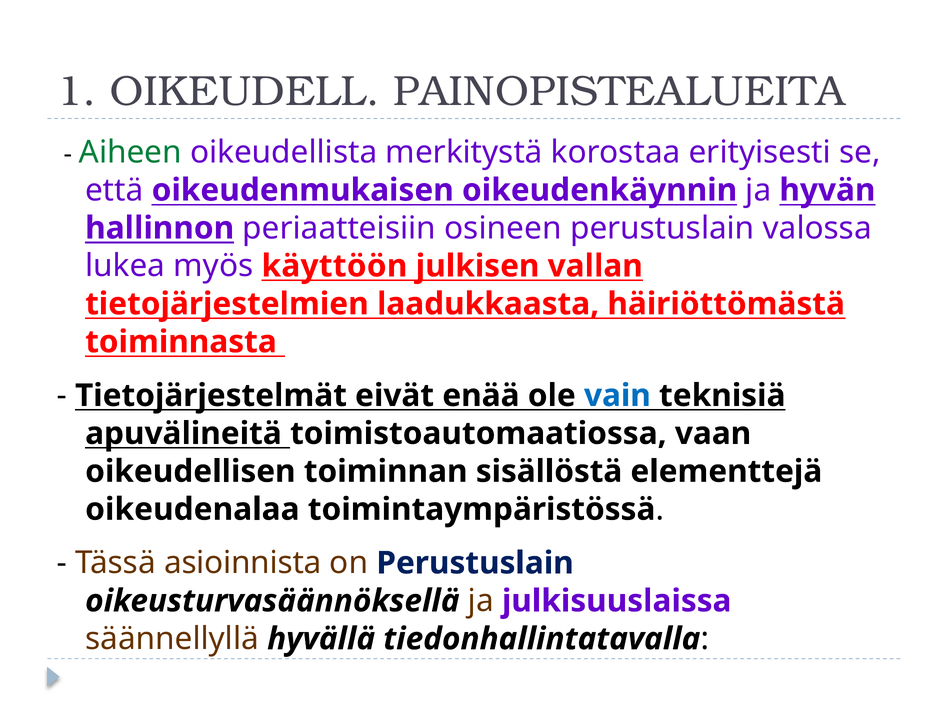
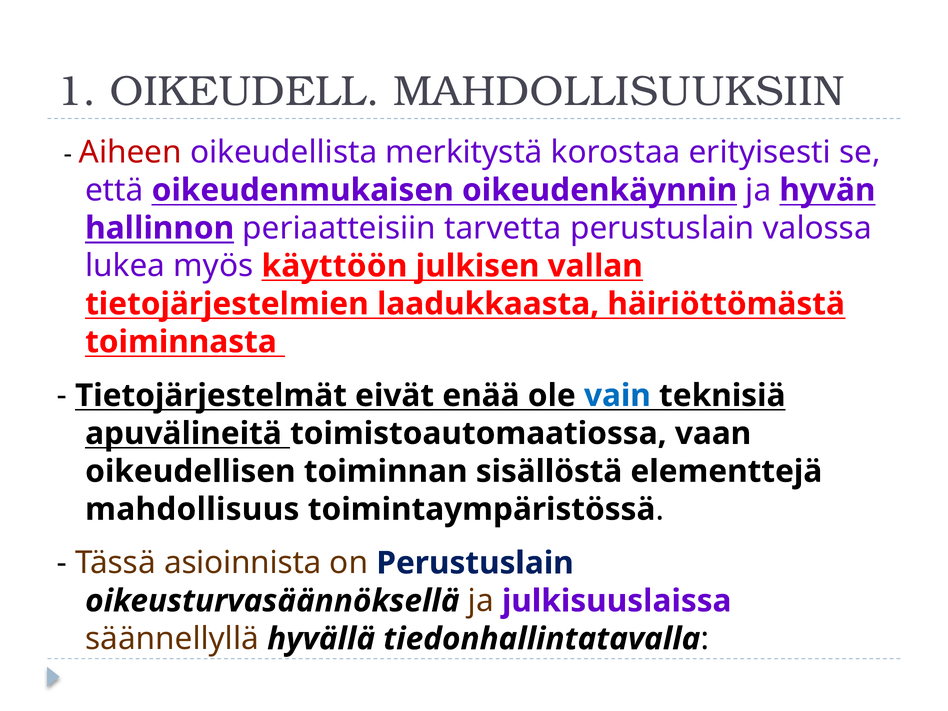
PAINOPISTEALUEITA: PAINOPISTEALUEITA -> MAHDOLLISUUKSIIN
Aiheen colour: green -> red
osineen: osineen -> tarvetta
oikeudenalaa: oikeudenalaa -> mahdollisuus
